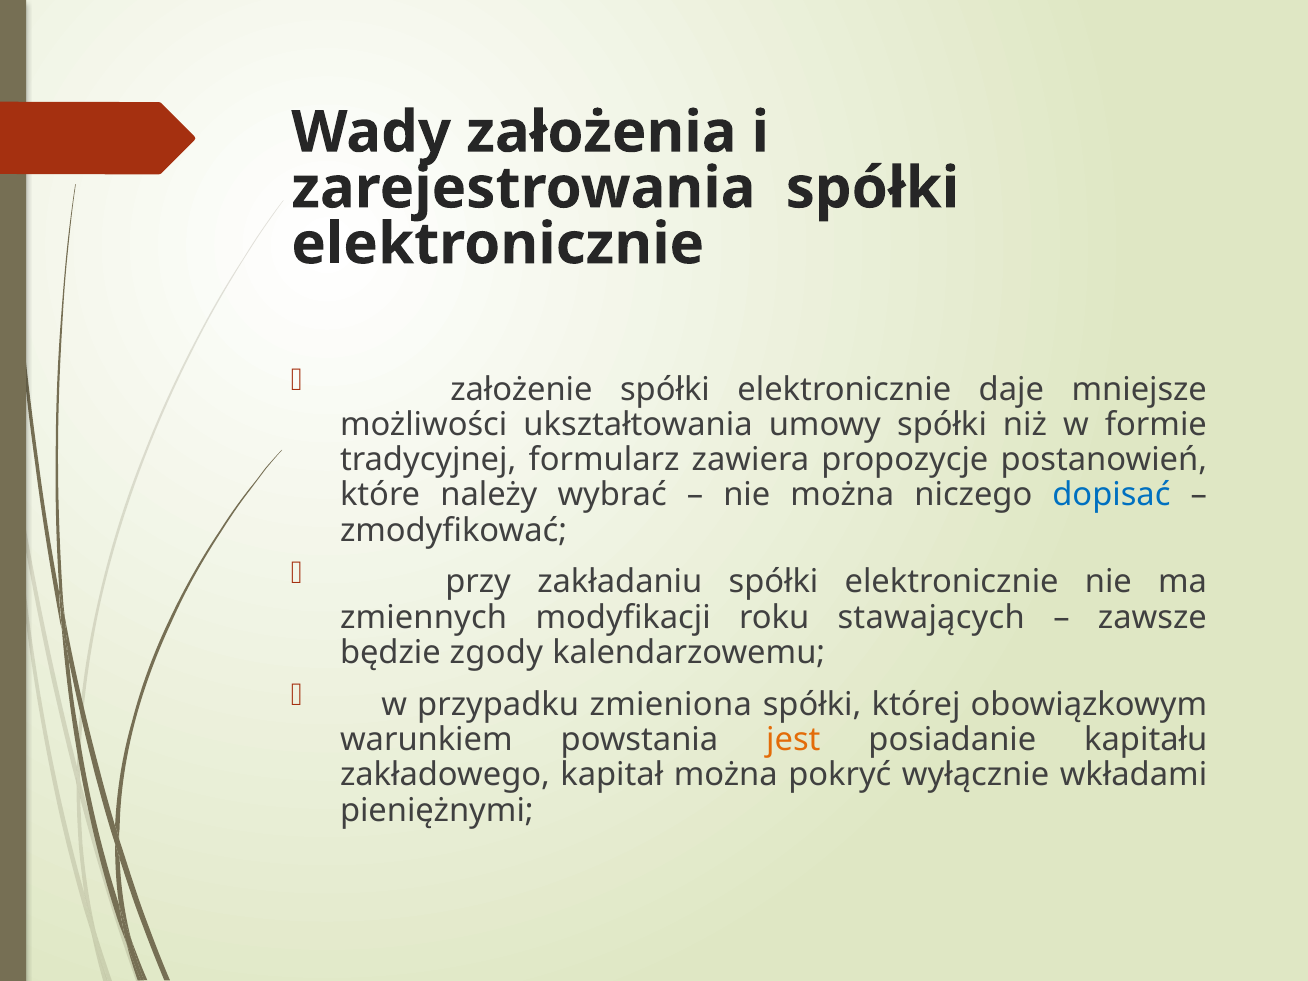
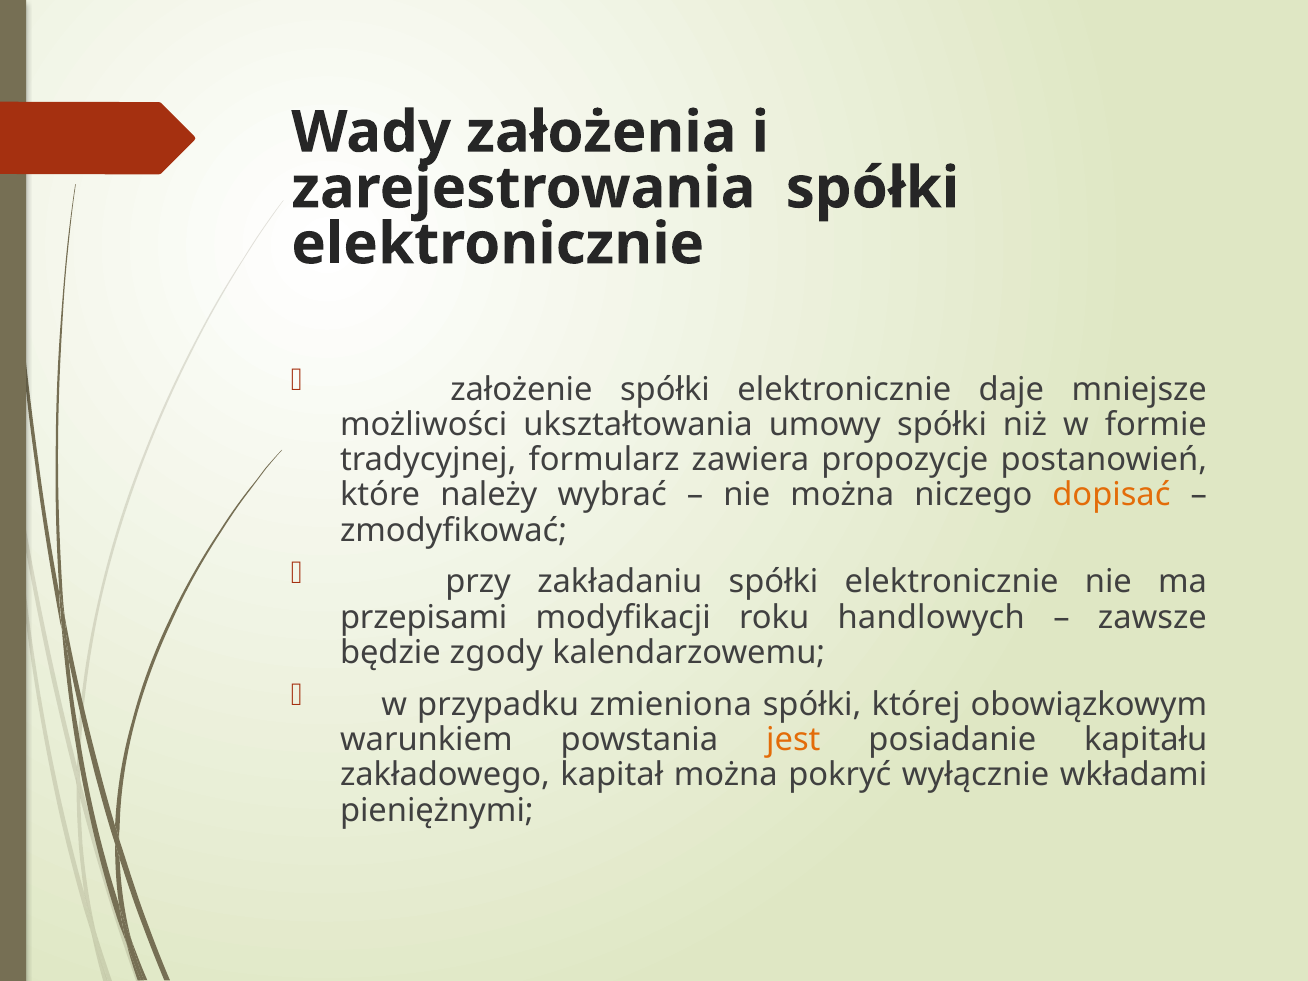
dopisać colour: blue -> orange
zmiennych: zmiennych -> przepisami
stawających: stawających -> handlowych
